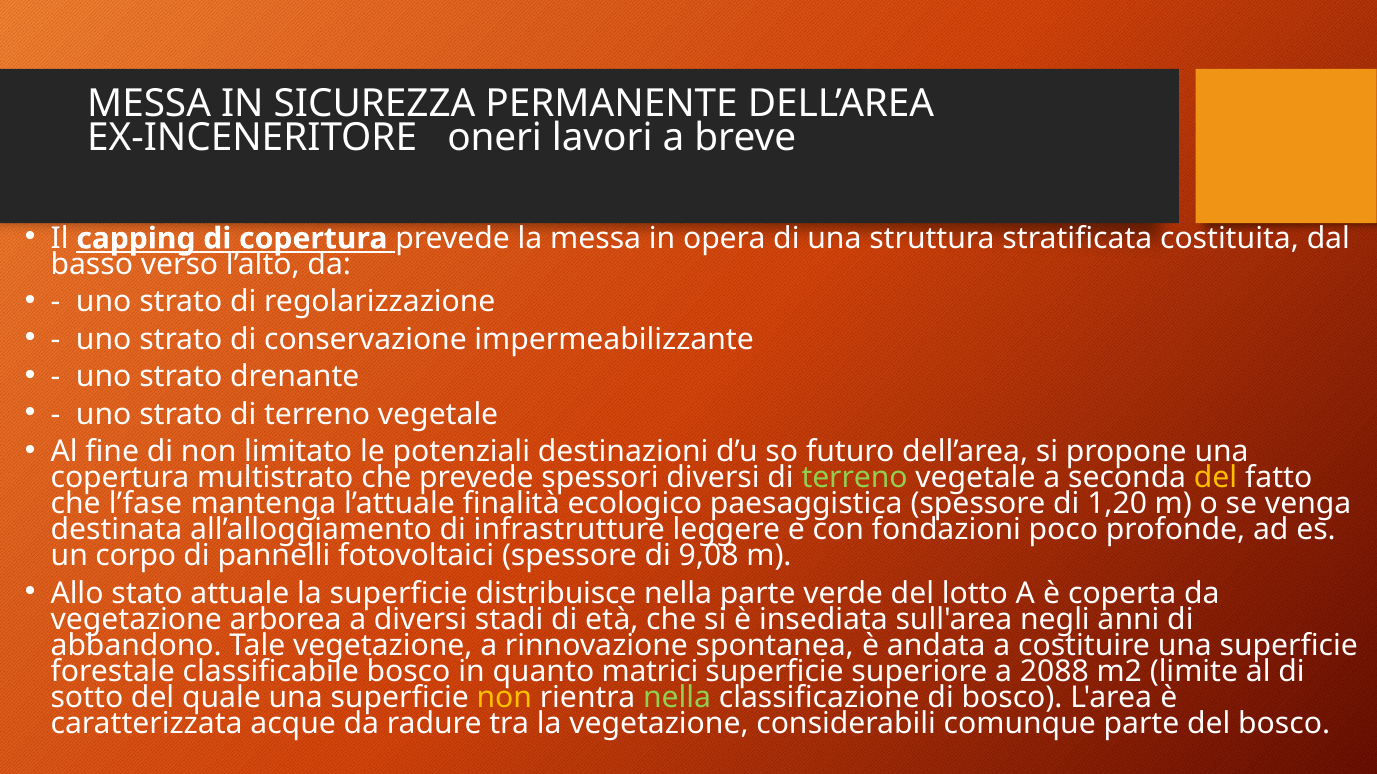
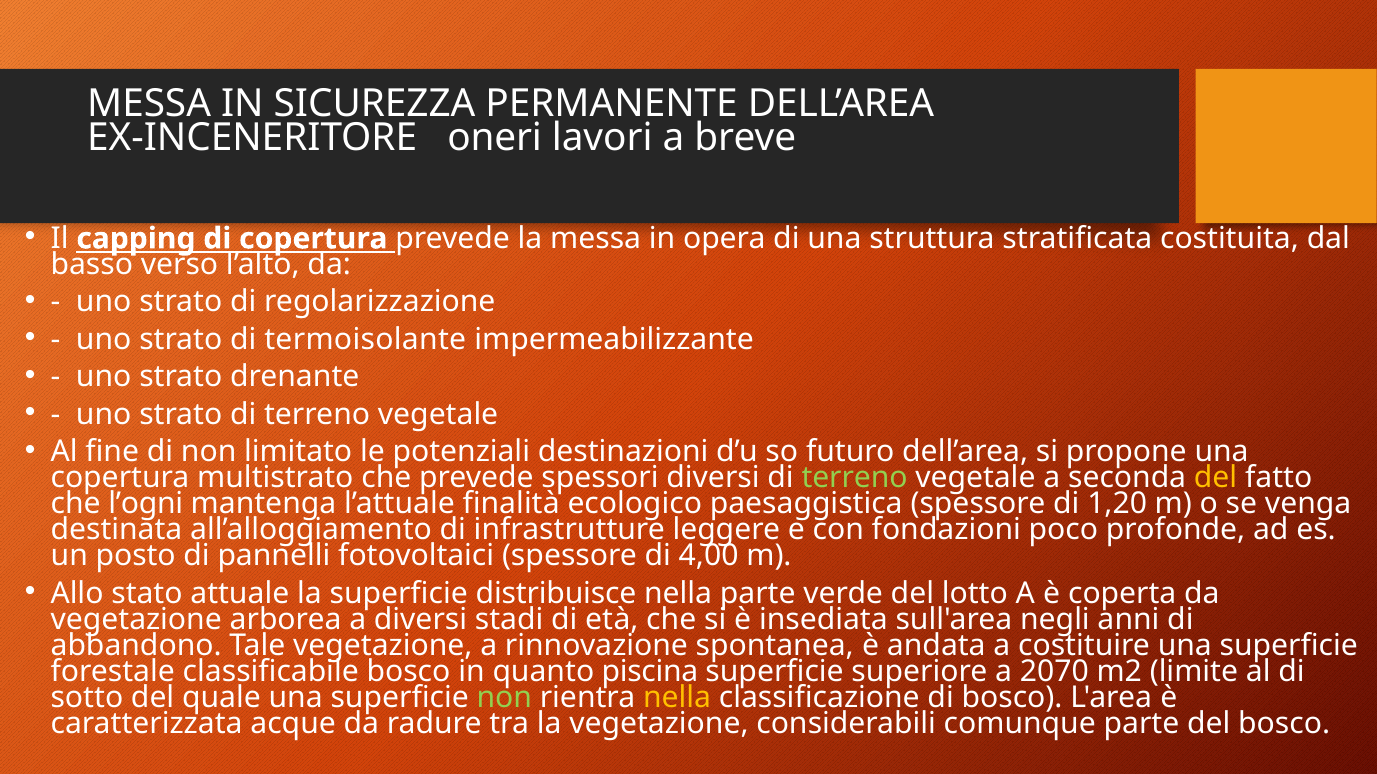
conservazione: conservazione -> termoisolante
l’fase: l’fase -> l’ogni
corpo: corpo -> posto
9,08: 9,08 -> 4,00
matrici: matrici -> piscina
2088: 2088 -> 2070
non at (504, 698) colour: yellow -> light green
nella at (677, 698) colour: light green -> yellow
